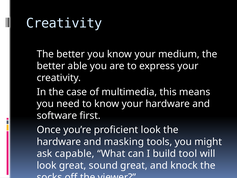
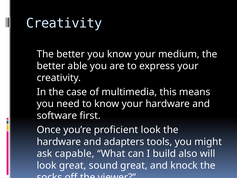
masking: masking -> adapters
tool: tool -> also
